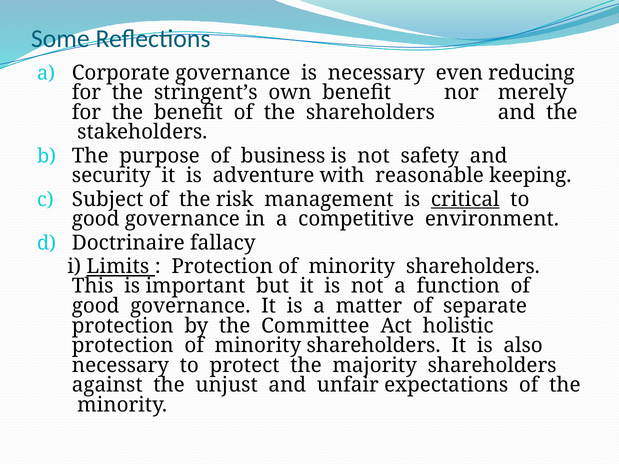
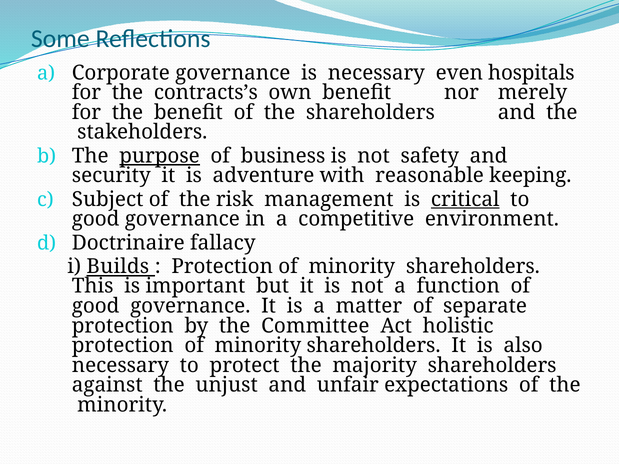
reducing: reducing -> hospitals
stringent’s: stringent’s -> contracts’s
purpose underline: none -> present
Limits: Limits -> Builds
